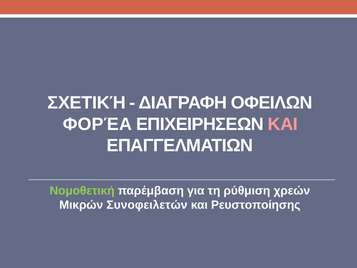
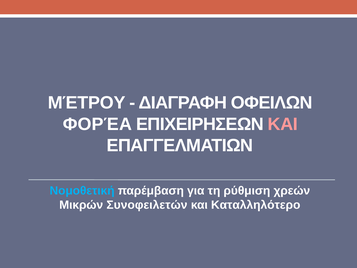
ΣΧΕΤΙΚΉ: ΣΧΕΤΙΚΉ -> ΜΈΤΡΟΥ
Νομοθετική colour: light green -> light blue
Ρευστοποίησης: Ρευστοποίησης -> Καταλληλότερο
